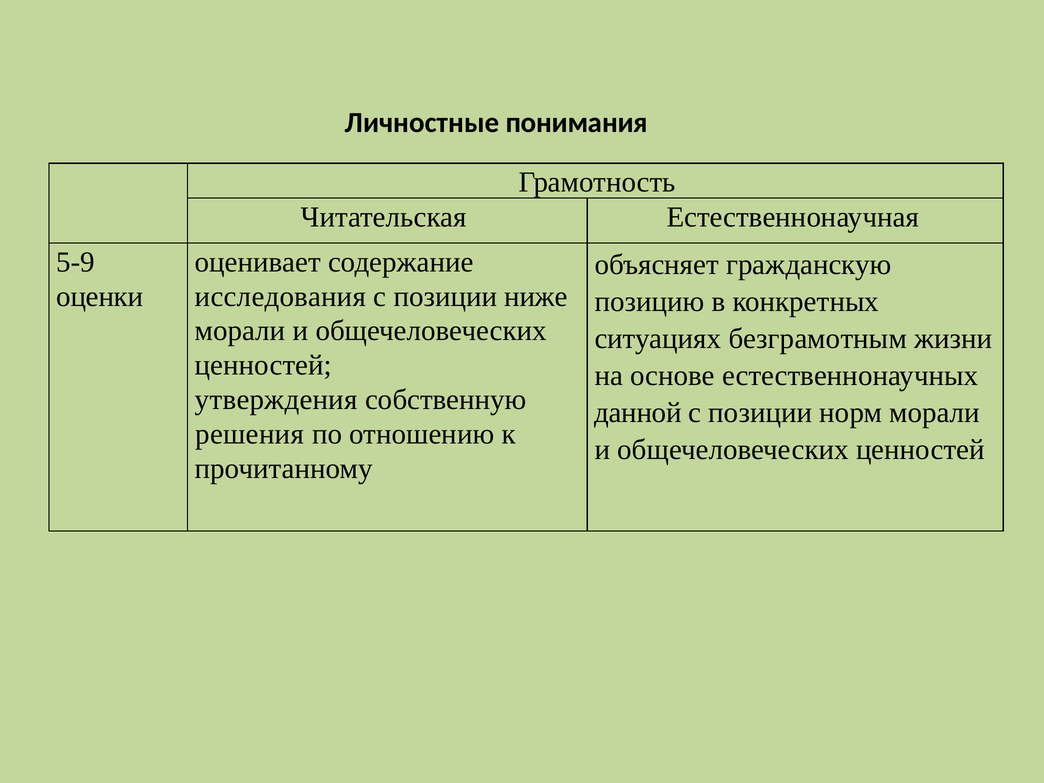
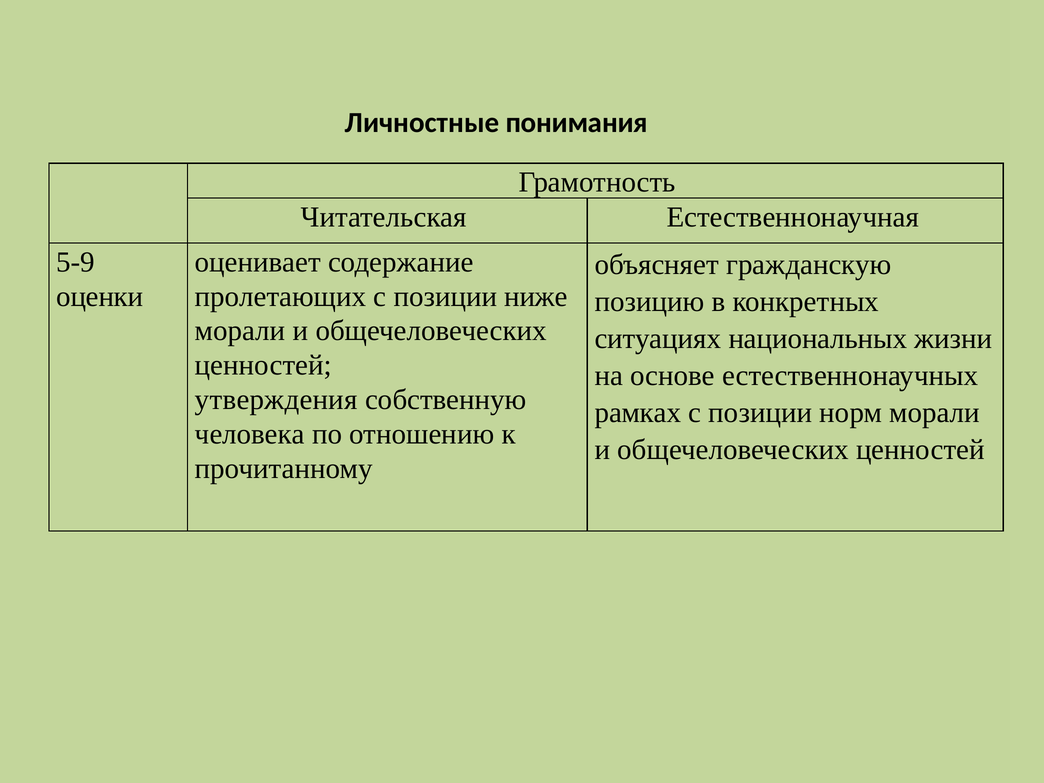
исследования: исследования -> пролетающих
безграмотным: безграмотным -> национальных
данной: данной -> рамках
решения: решения -> человека
